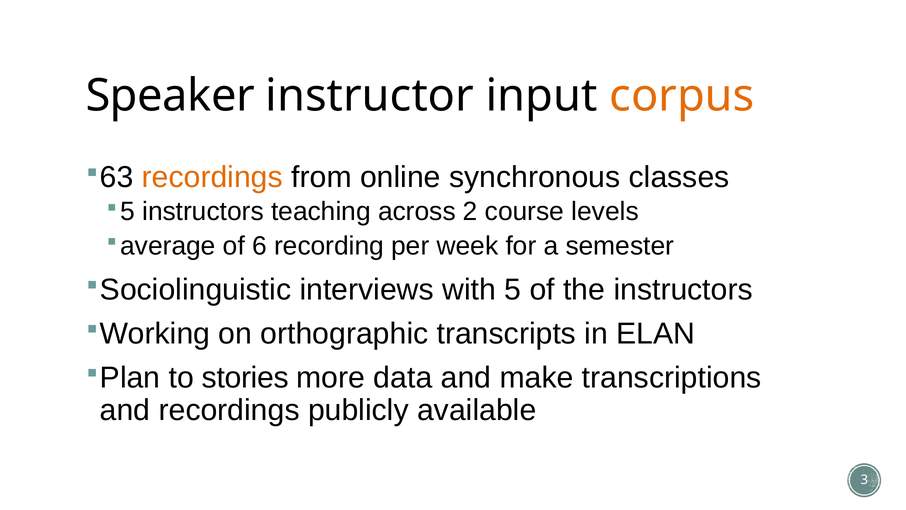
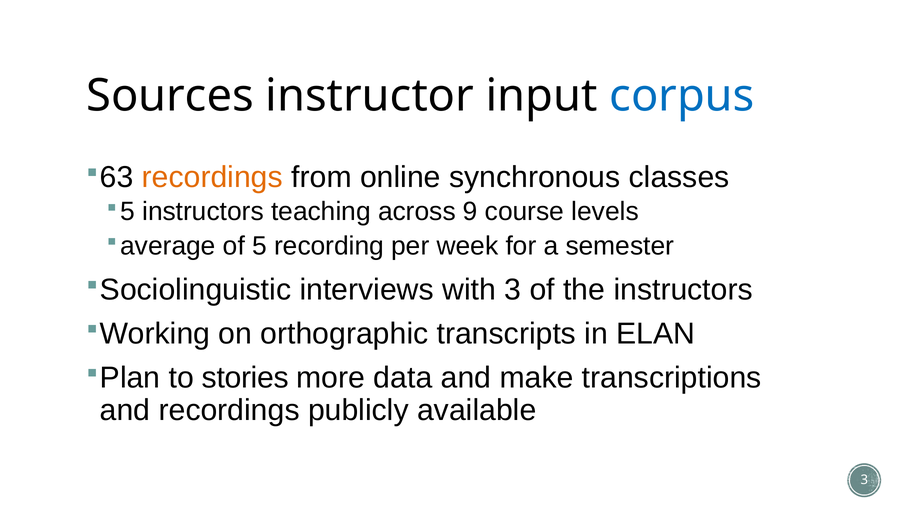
Speaker: Speaker -> Sources
corpus colour: orange -> blue
2: 2 -> 9
6: 6 -> 5
with 5: 5 -> 3
